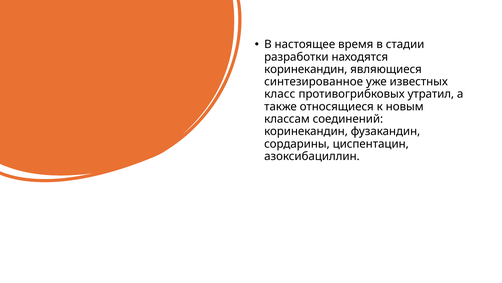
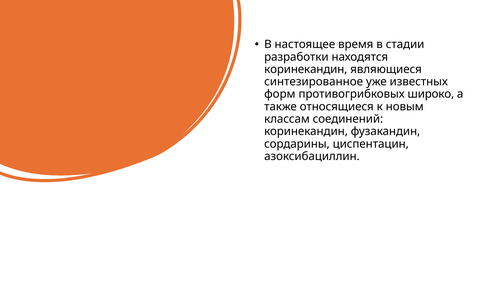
класс: класс -> форм
утратил: утратил -> широко
